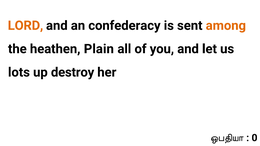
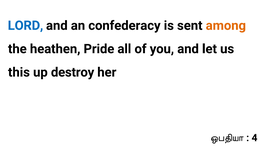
LORD colour: orange -> blue
Plain: Plain -> Pride
lots: lots -> this
0: 0 -> 4
